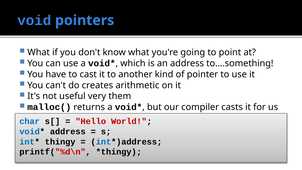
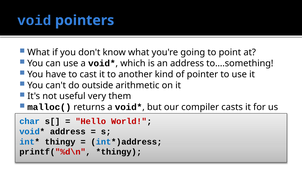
creates: creates -> outside
